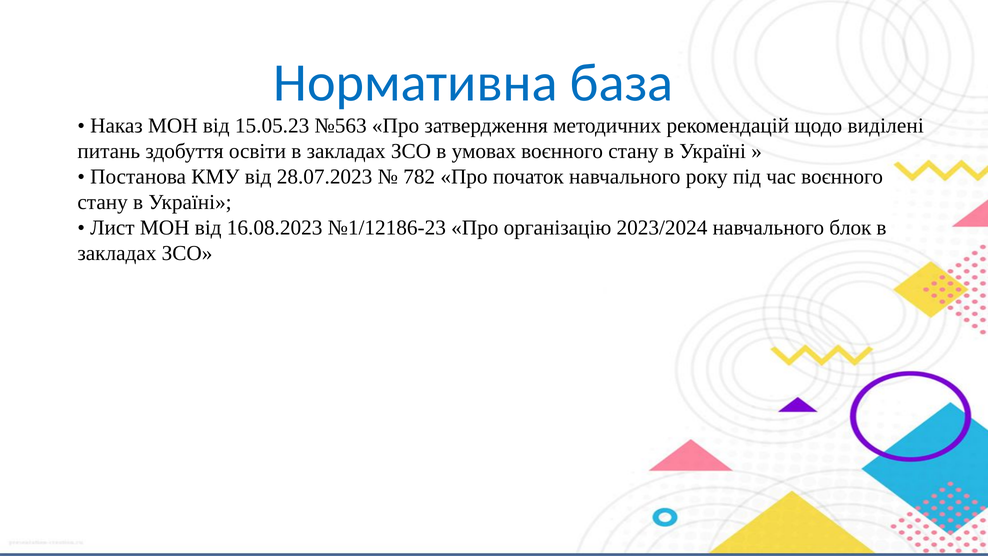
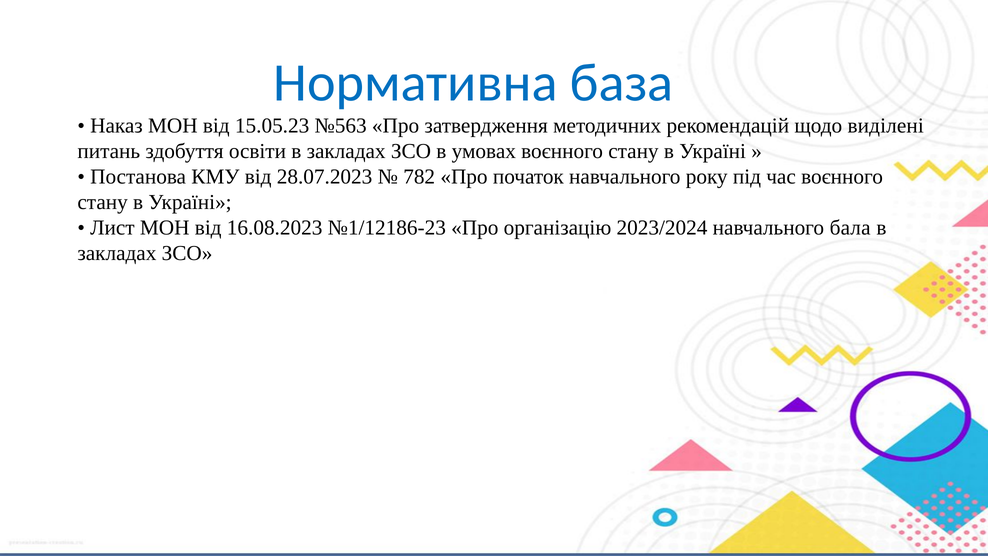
блок: блок -> бала
